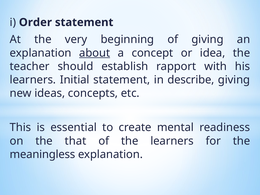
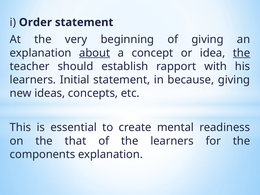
the at (242, 53) underline: none -> present
describe: describe -> because
meaningless: meaningless -> components
